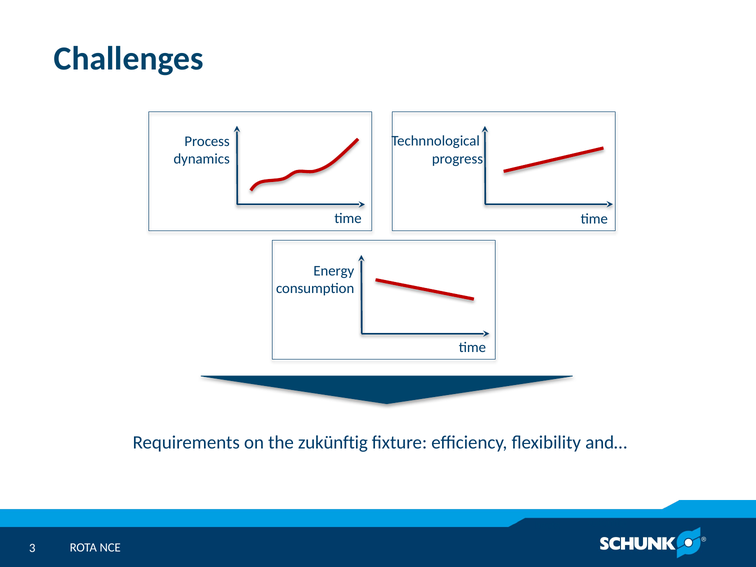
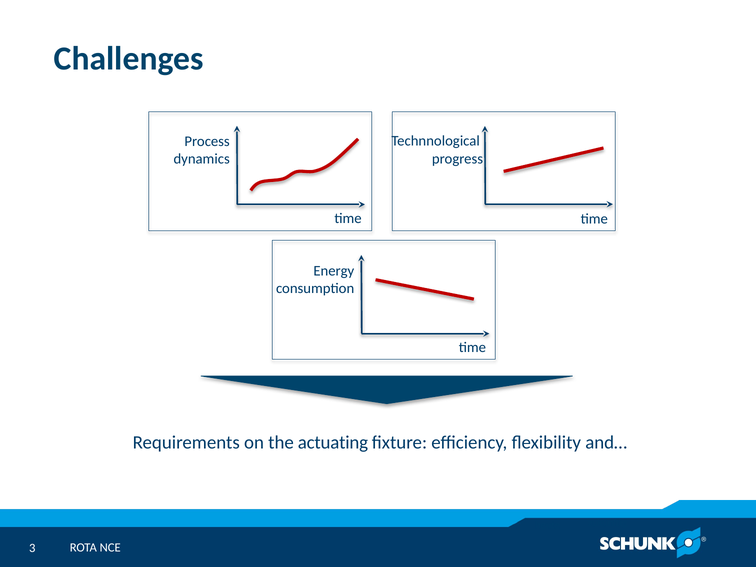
the zukünftig: zukünftig -> actuating
